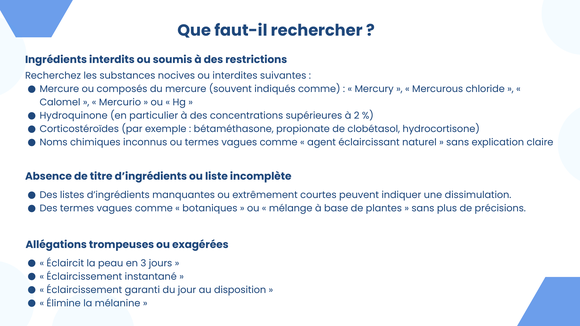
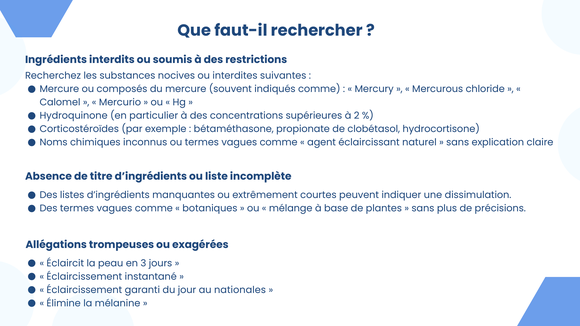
disposition: disposition -> nationales
